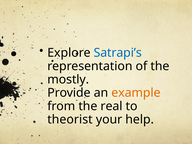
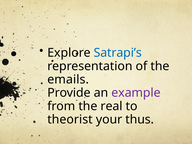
mostly: mostly -> emails
example colour: orange -> purple
help: help -> thus
